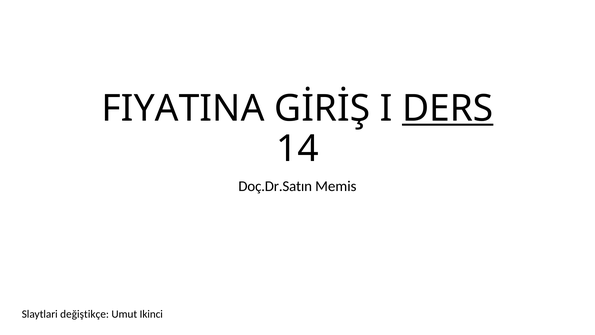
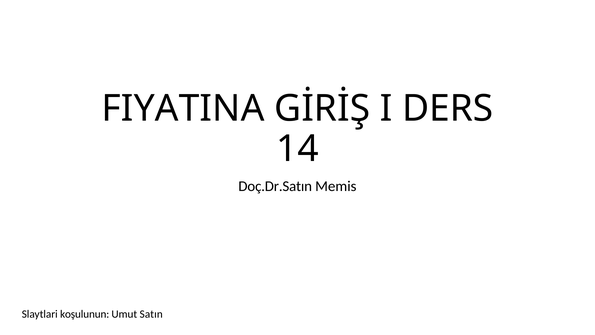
DERS underline: present -> none
değiştikçe: değiştikçe -> koşulunun
Ikinci: Ikinci -> Satın
